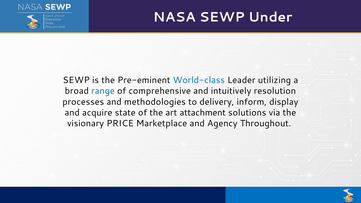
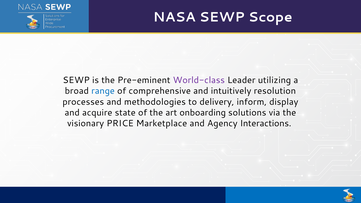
Under: Under -> Scope
World-class colour: blue -> purple
attachment: attachment -> onboarding
Throughout: Throughout -> Interactions
